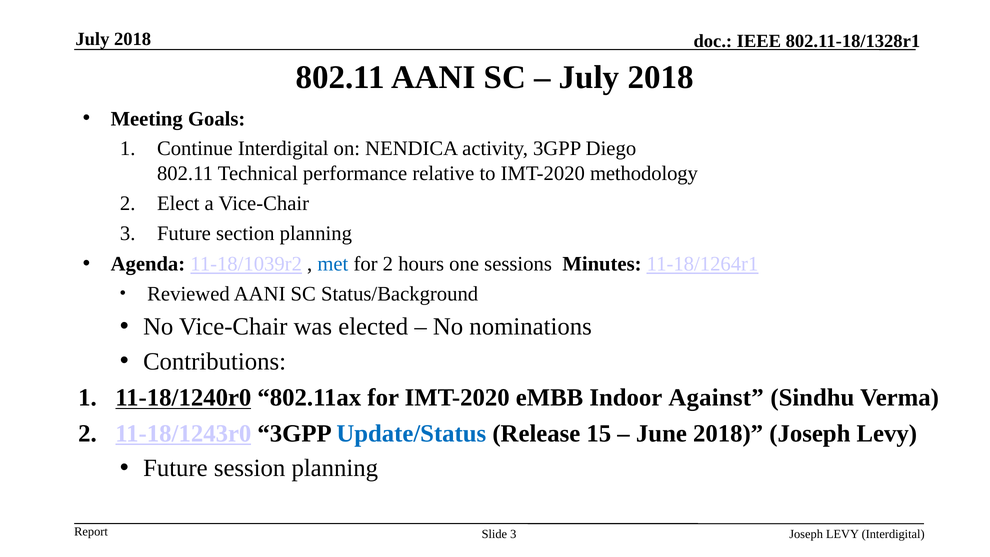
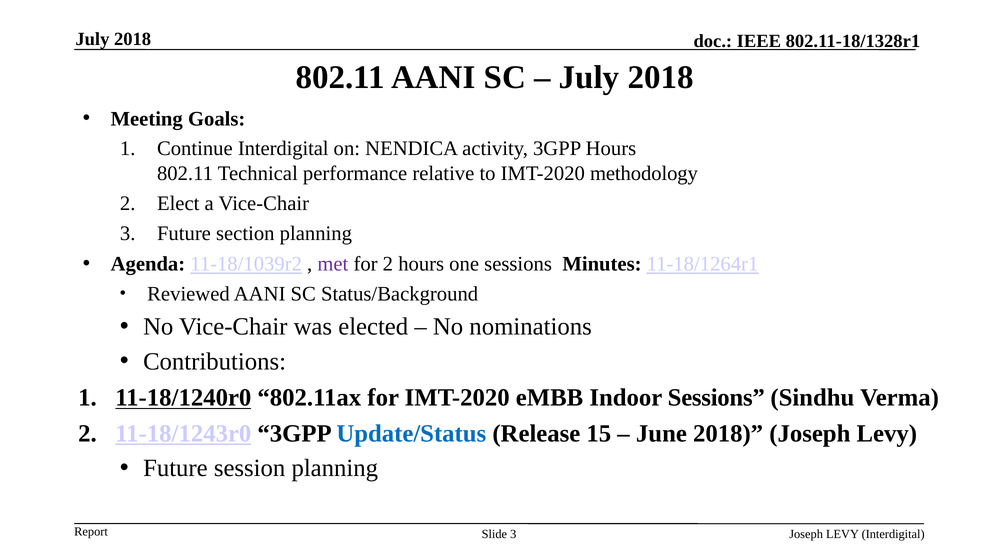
3GPP Diego: Diego -> Hours
met colour: blue -> purple
Indoor Against: Against -> Sessions
